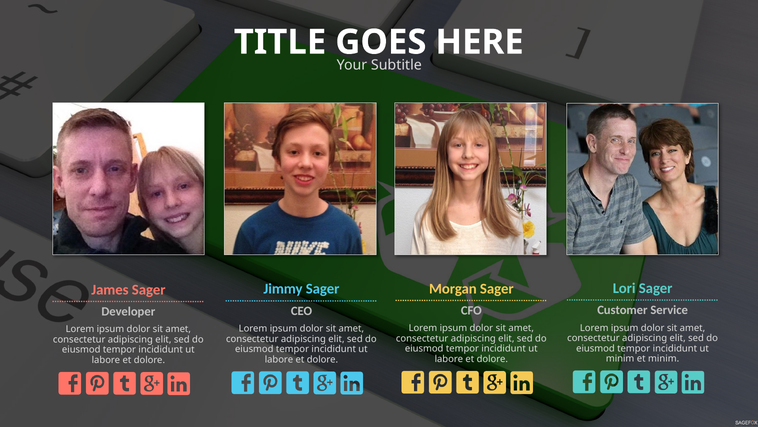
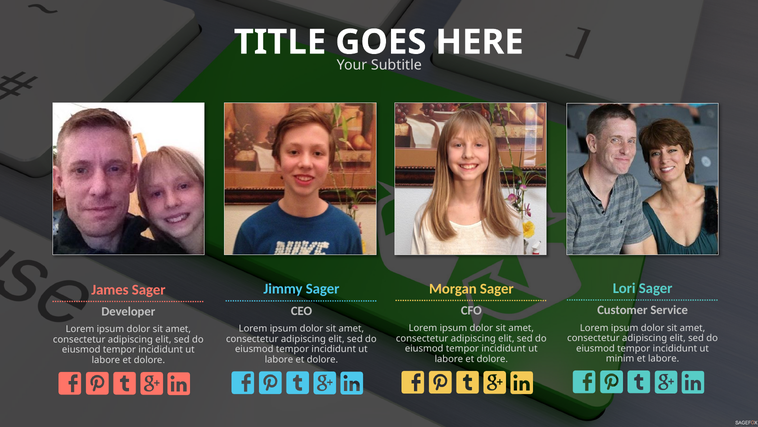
et minim: minim -> labore
